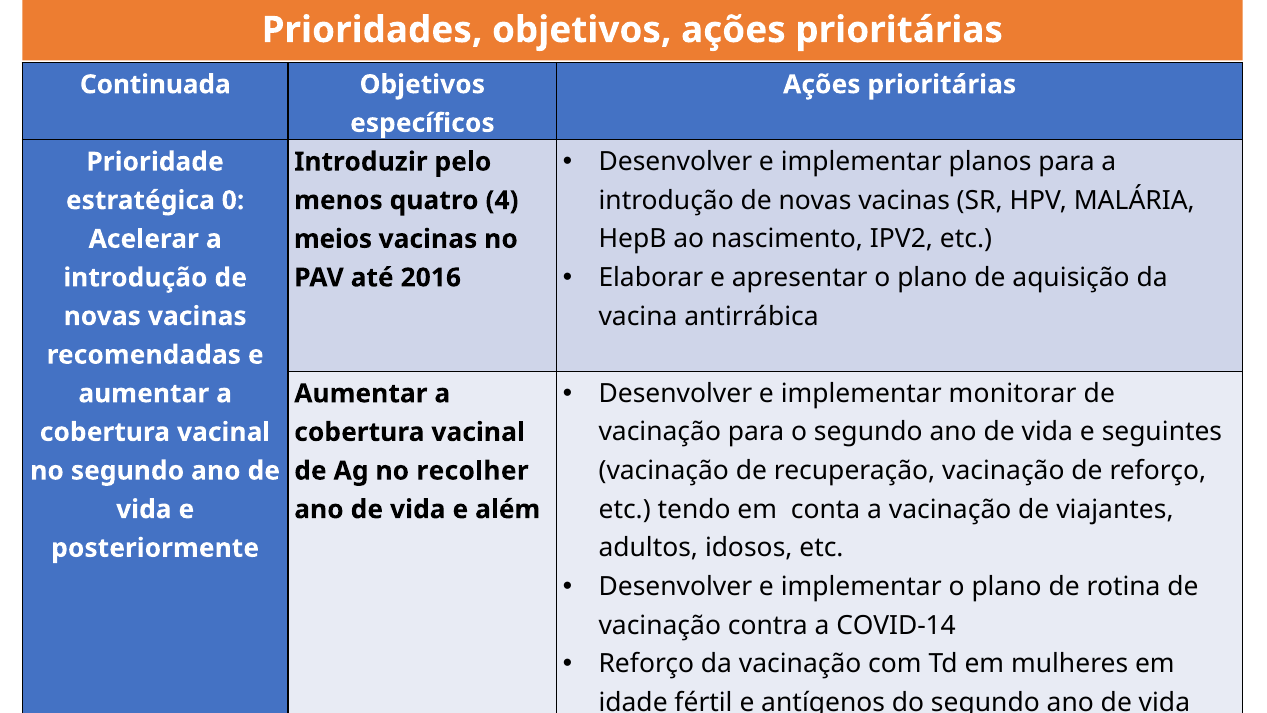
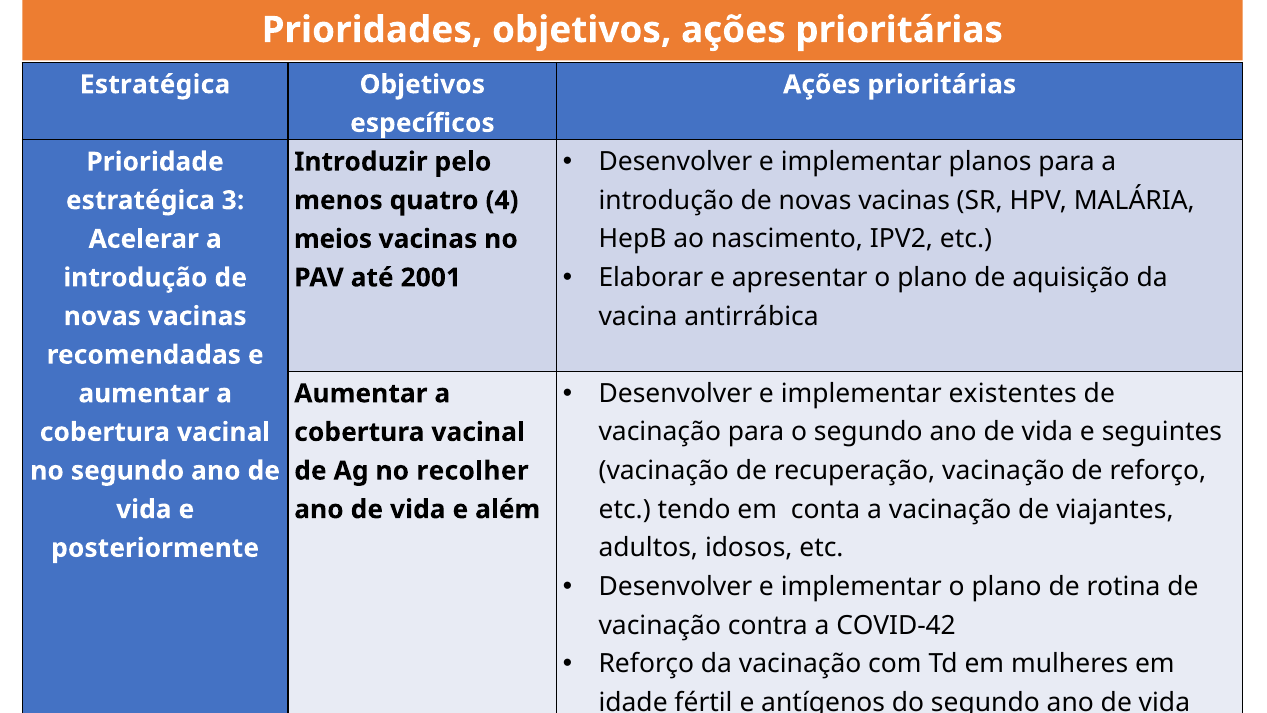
Continuada at (155, 85): Continuada -> Estratégica
0: 0 -> 3
2016: 2016 -> 2001
monitorar: monitorar -> existentes
COVID-14: COVID-14 -> COVID-42
